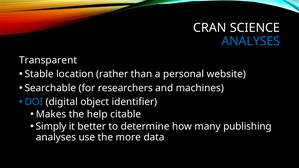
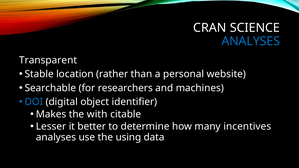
help: help -> with
Simply: Simply -> Lesser
publishing: publishing -> incentives
more: more -> using
